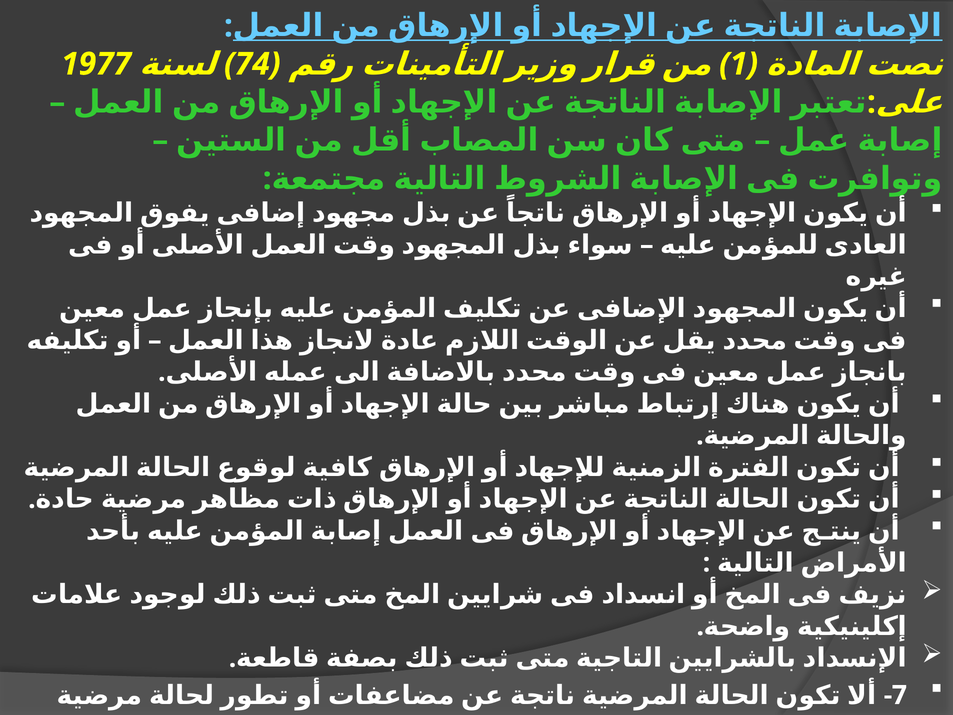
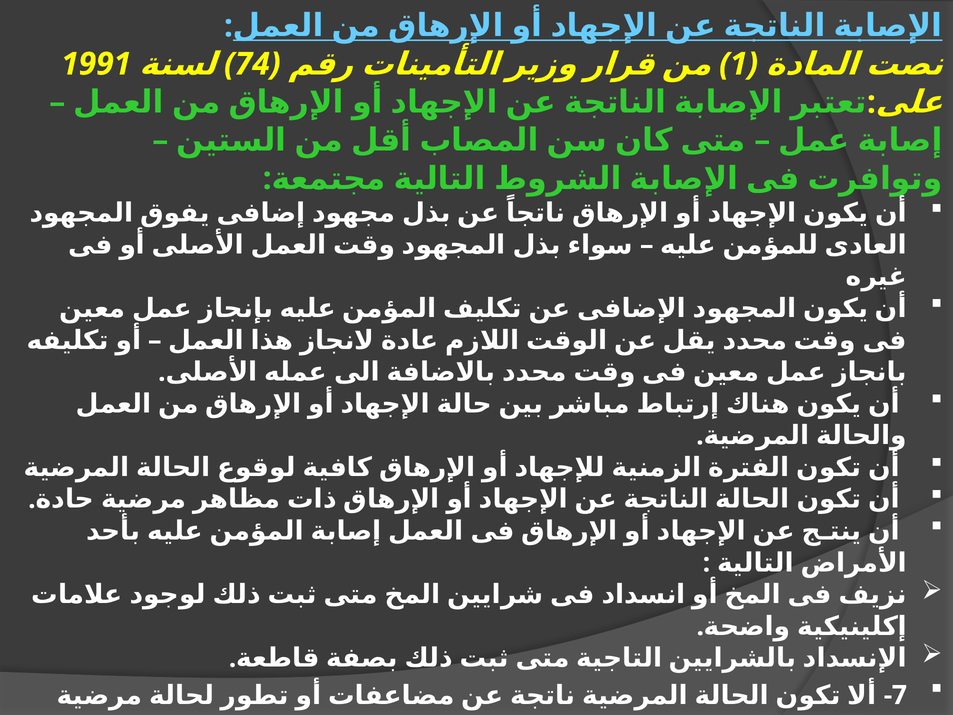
1977: 1977 -> 1991
